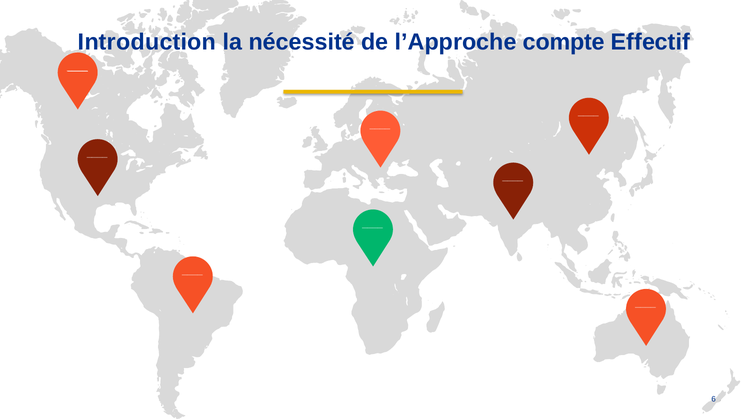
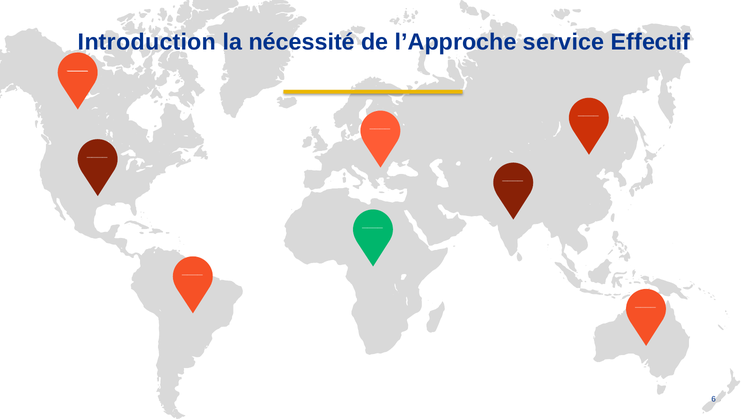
compte: compte -> service
